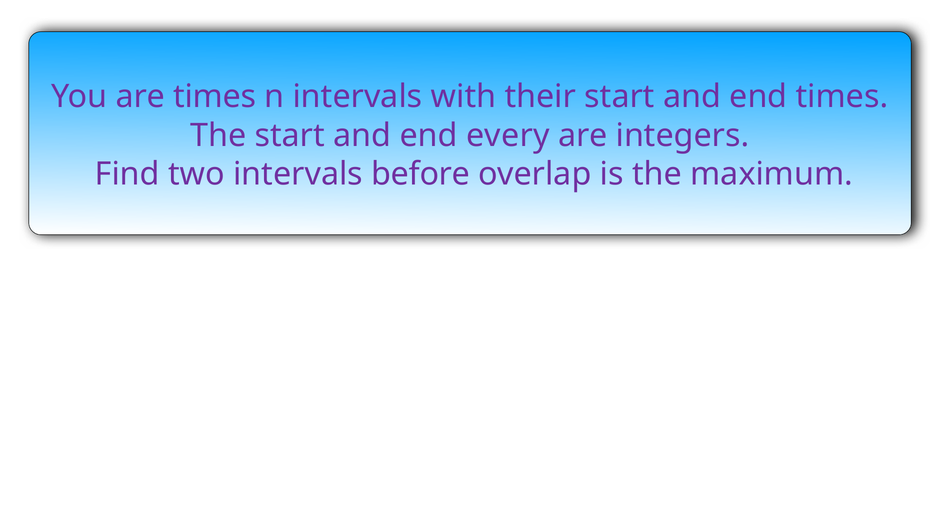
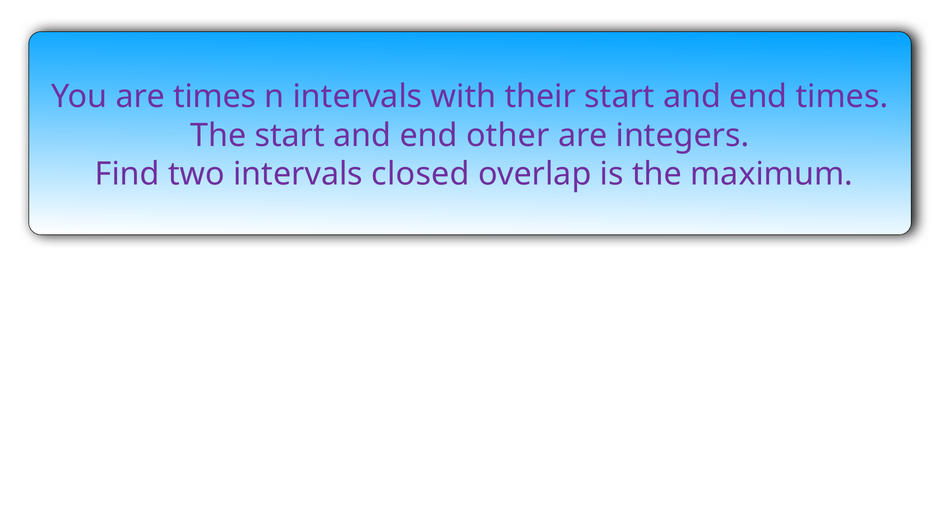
every: every -> other
before: before -> closed
